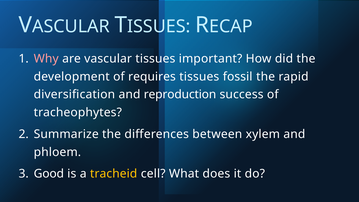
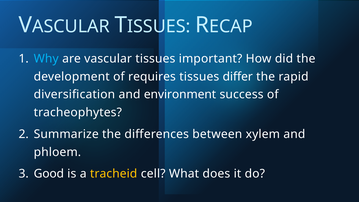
Why colour: pink -> light blue
fossil: fossil -> differ
reproduction: reproduction -> environment
